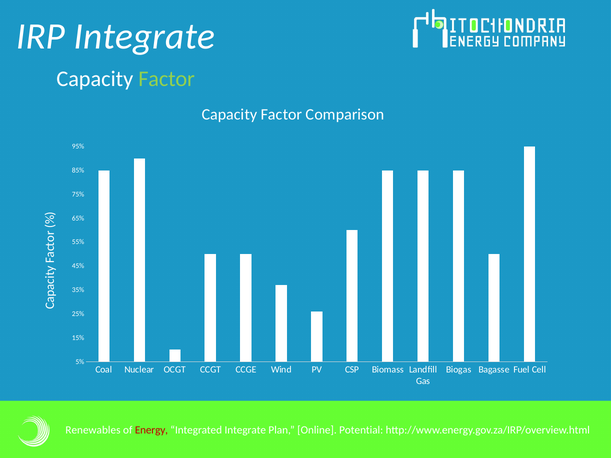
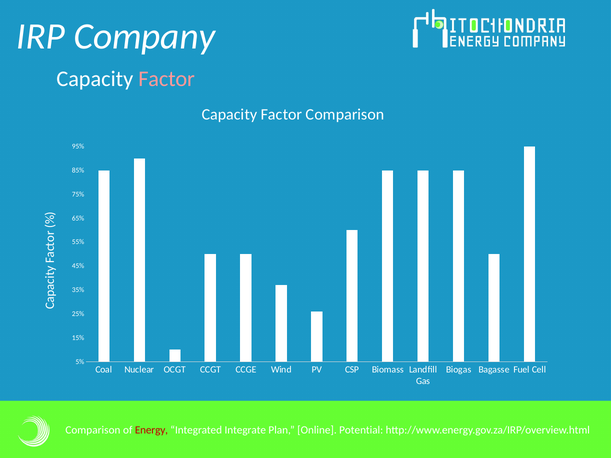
IRP Integrate: Integrate -> Company
Factor at (167, 79) colour: light green -> pink
Renewables at (93, 430): Renewables -> Comparison
